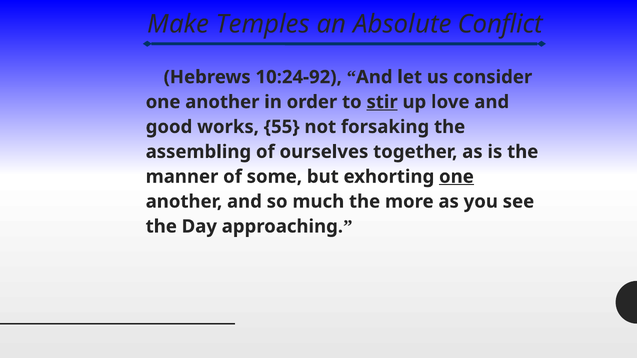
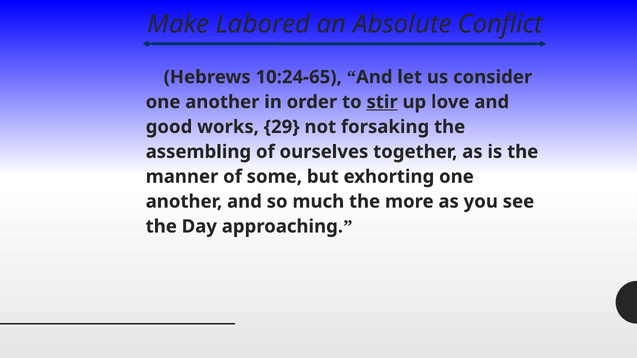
Temples: Temples -> Labored
10:24-92: 10:24-92 -> 10:24-65
55: 55 -> 29
one at (456, 177) underline: present -> none
